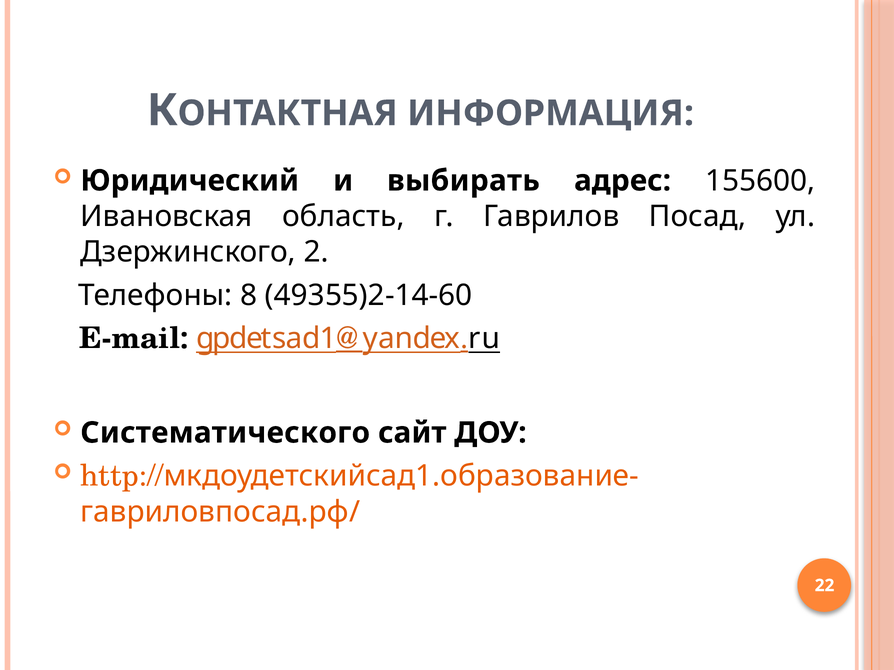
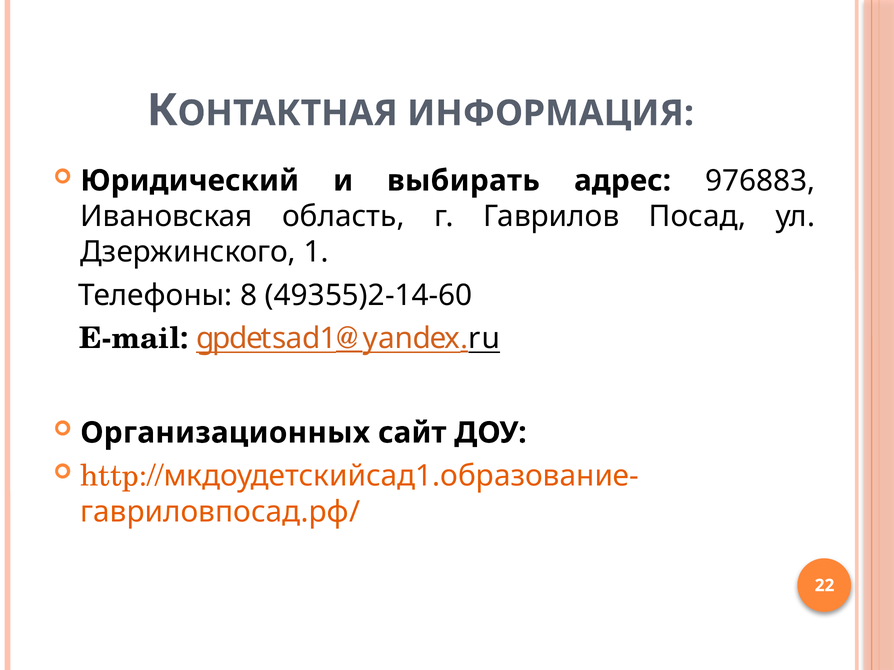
155600: 155600 -> 976883
2: 2 -> 1
Систематического: Систематического -> Организационных
